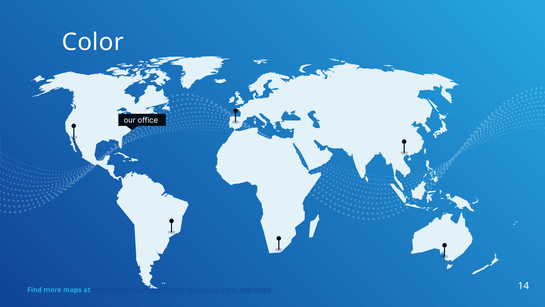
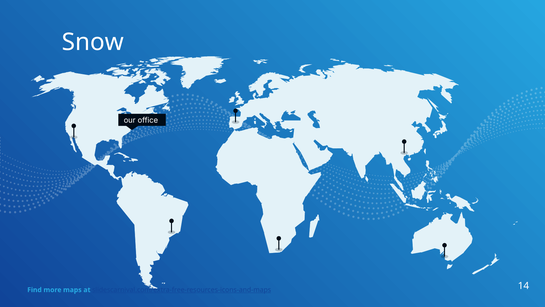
Color: Color -> Snow
